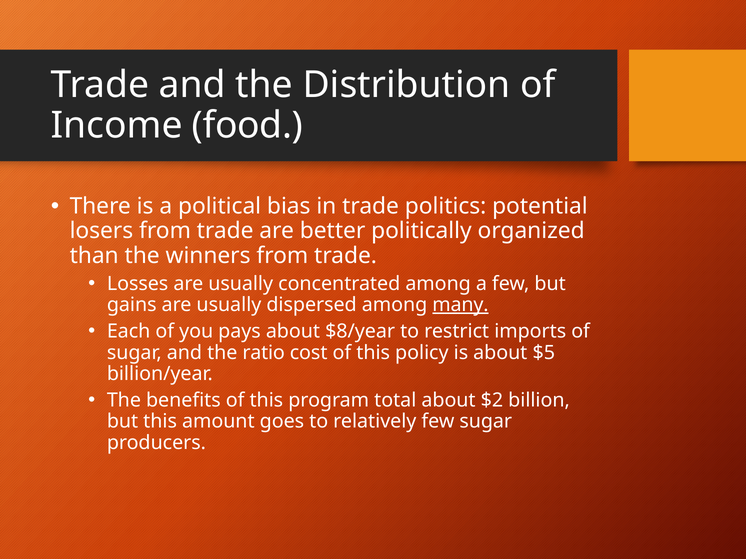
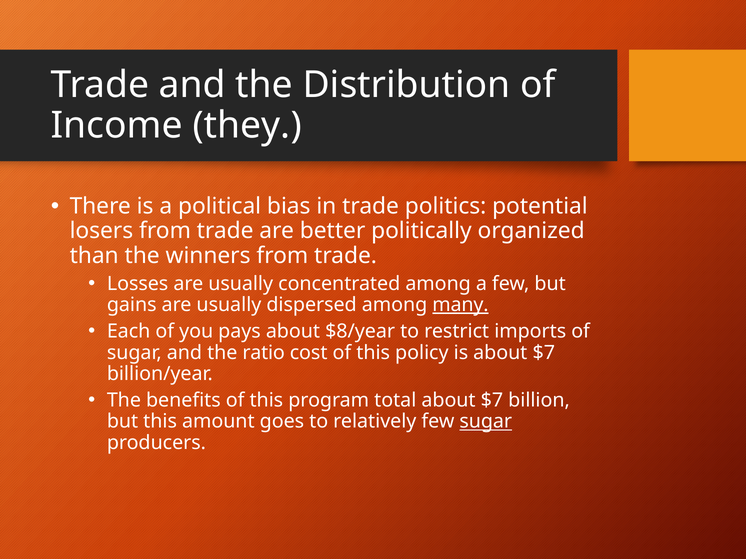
food: food -> they
is about $5: $5 -> $7
total about $2: $2 -> $7
sugar at (486, 422) underline: none -> present
